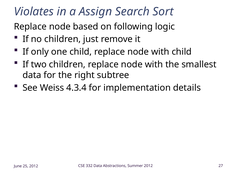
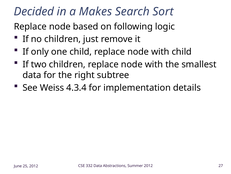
Violates: Violates -> Decided
Assign: Assign -> Makes
